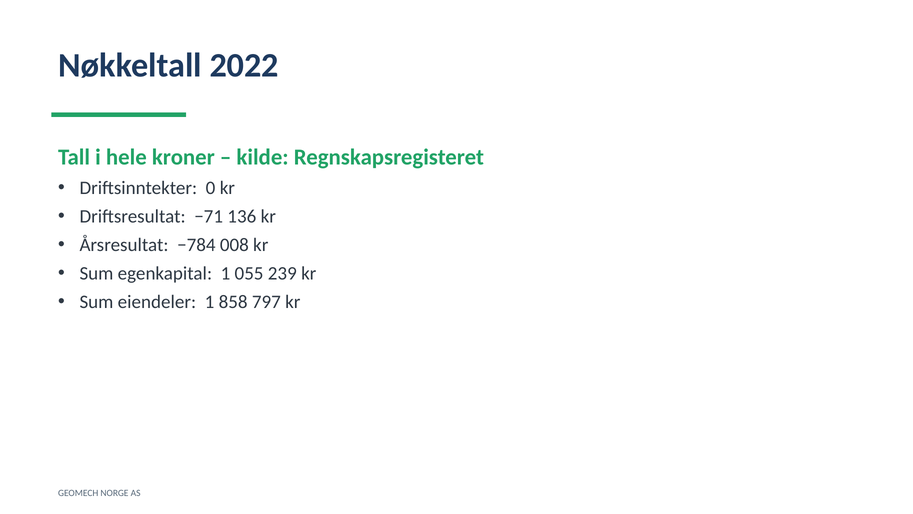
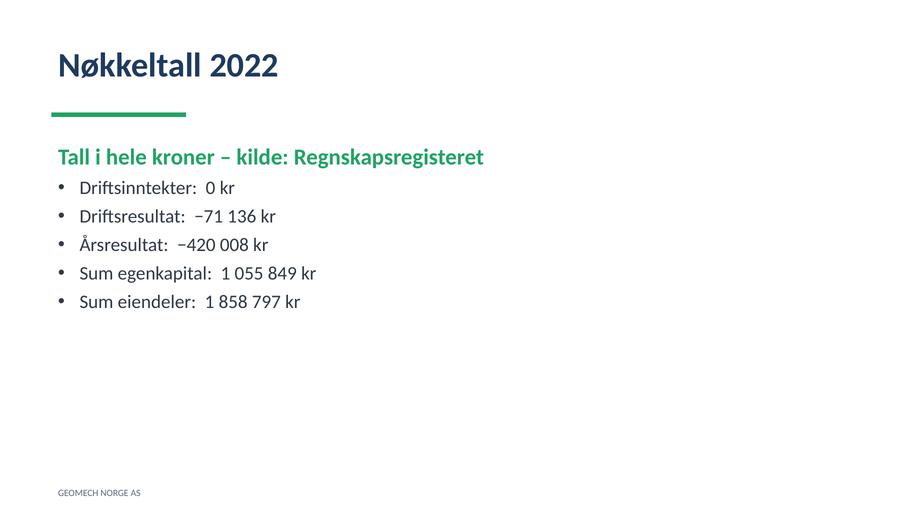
−784: −784 -> −420
239: 239 -> 849
